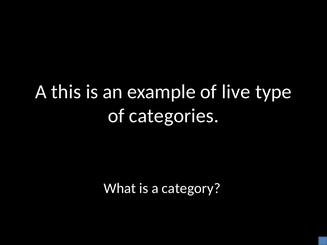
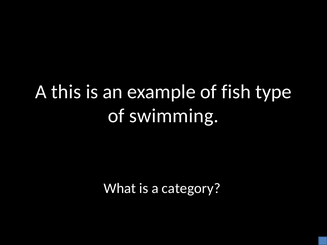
live: live -> fish
categories: categories -> swimming
